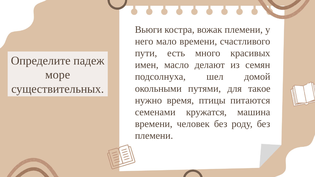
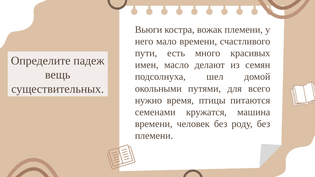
море: море -> вещь
такое: такое -> всего
